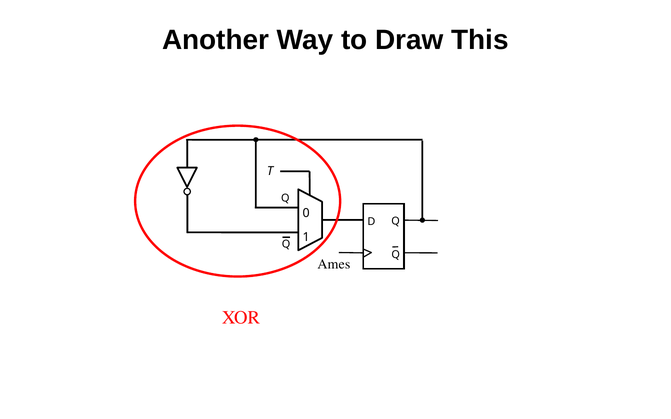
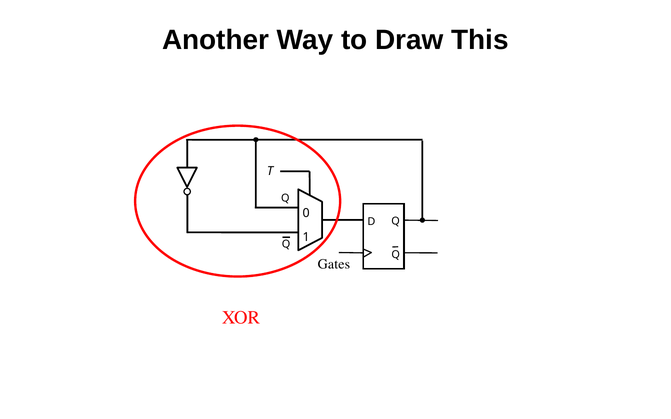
Ames: Ames -> Gates
